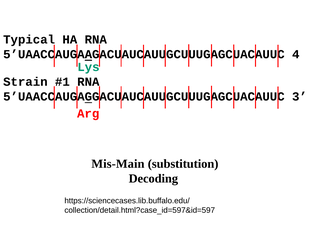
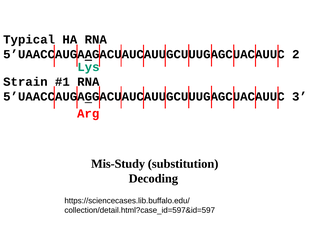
4: 4 -> 2
Mis-Main: Mis-Main -> Mis-Study
